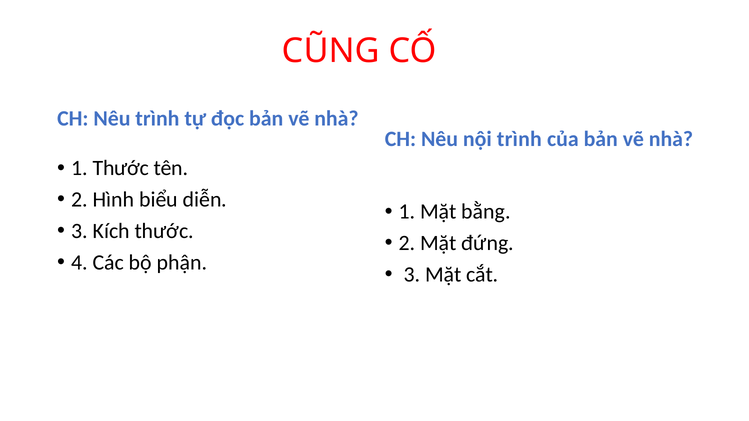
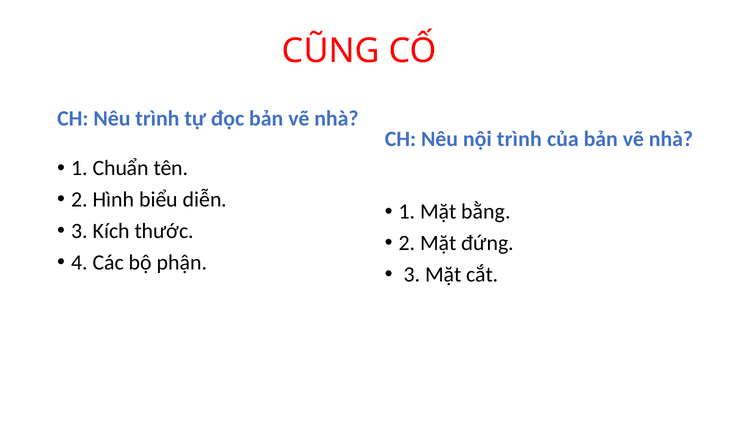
1 Thước: Thước -> Chuẩn
